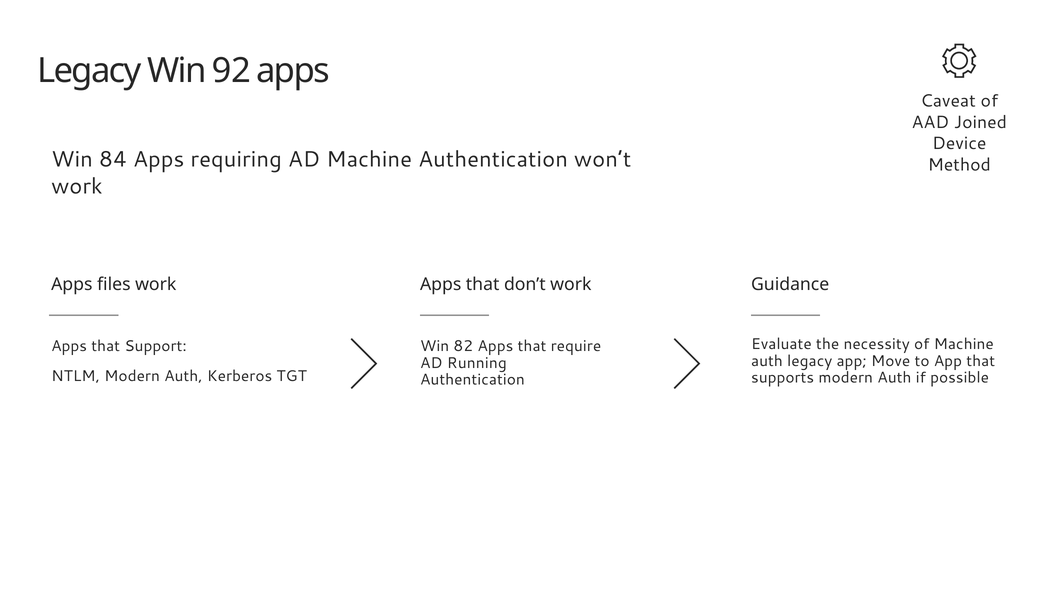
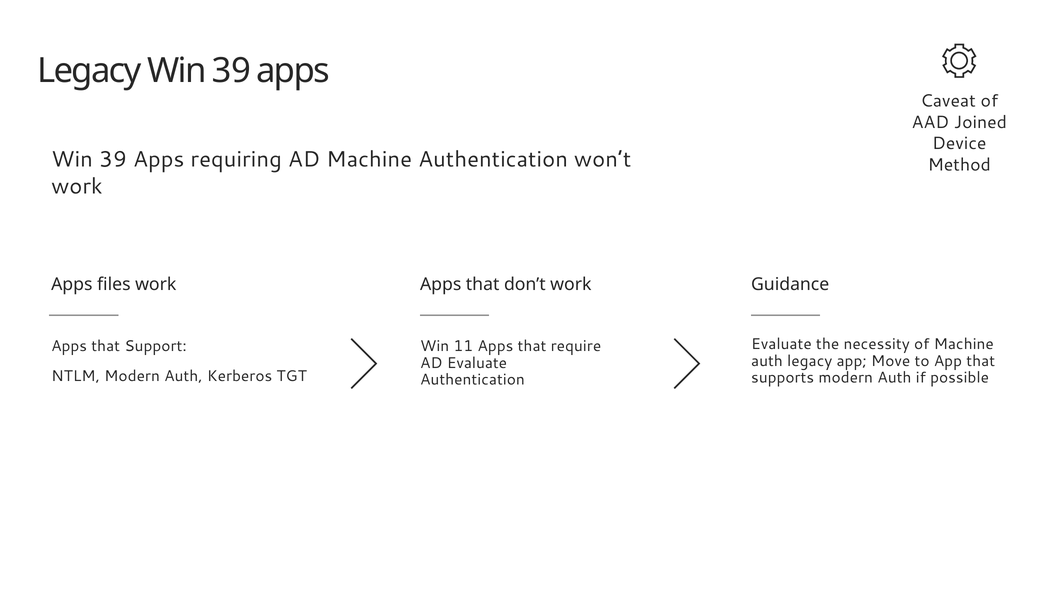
Legacy Win 92: 92 -> 39
84 at (113, 159): 84 -> 39
82: 82 -> 11
AD Running: Running -> Evaluate
